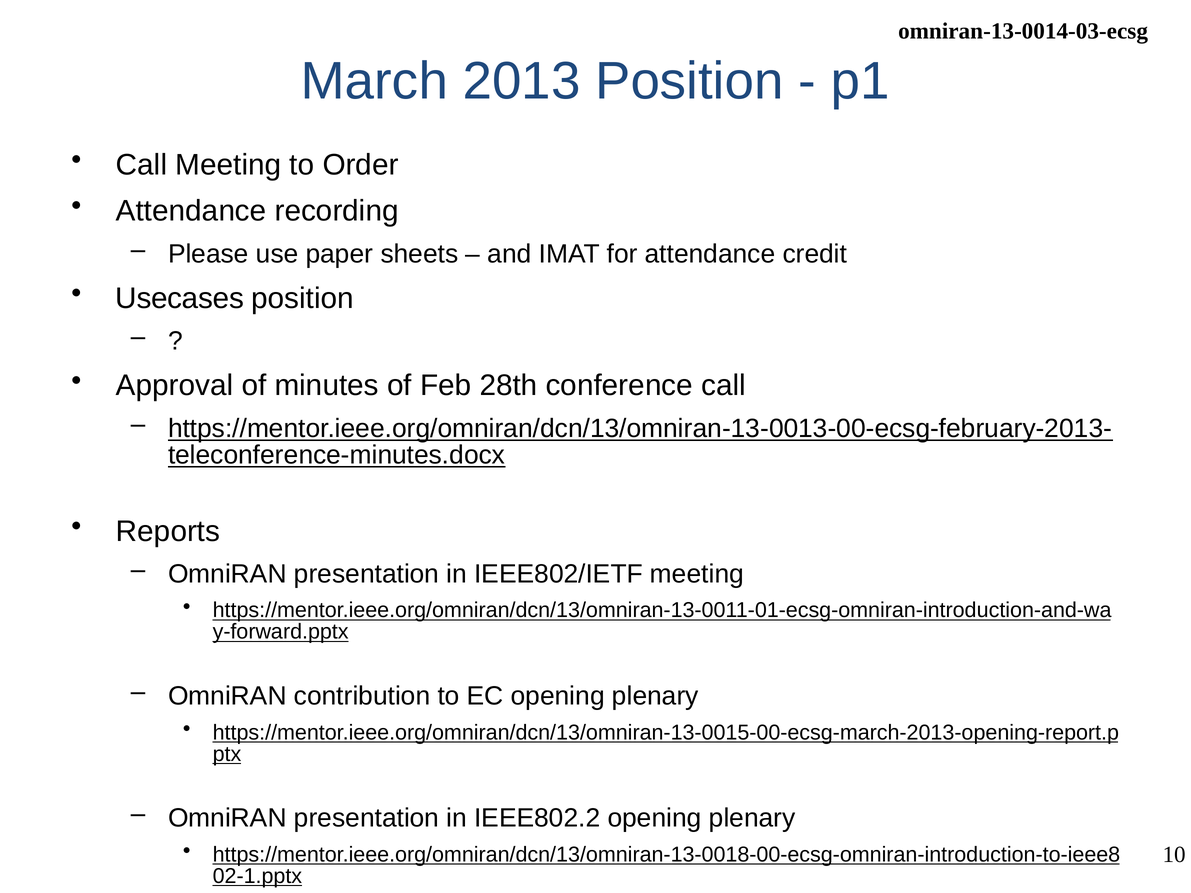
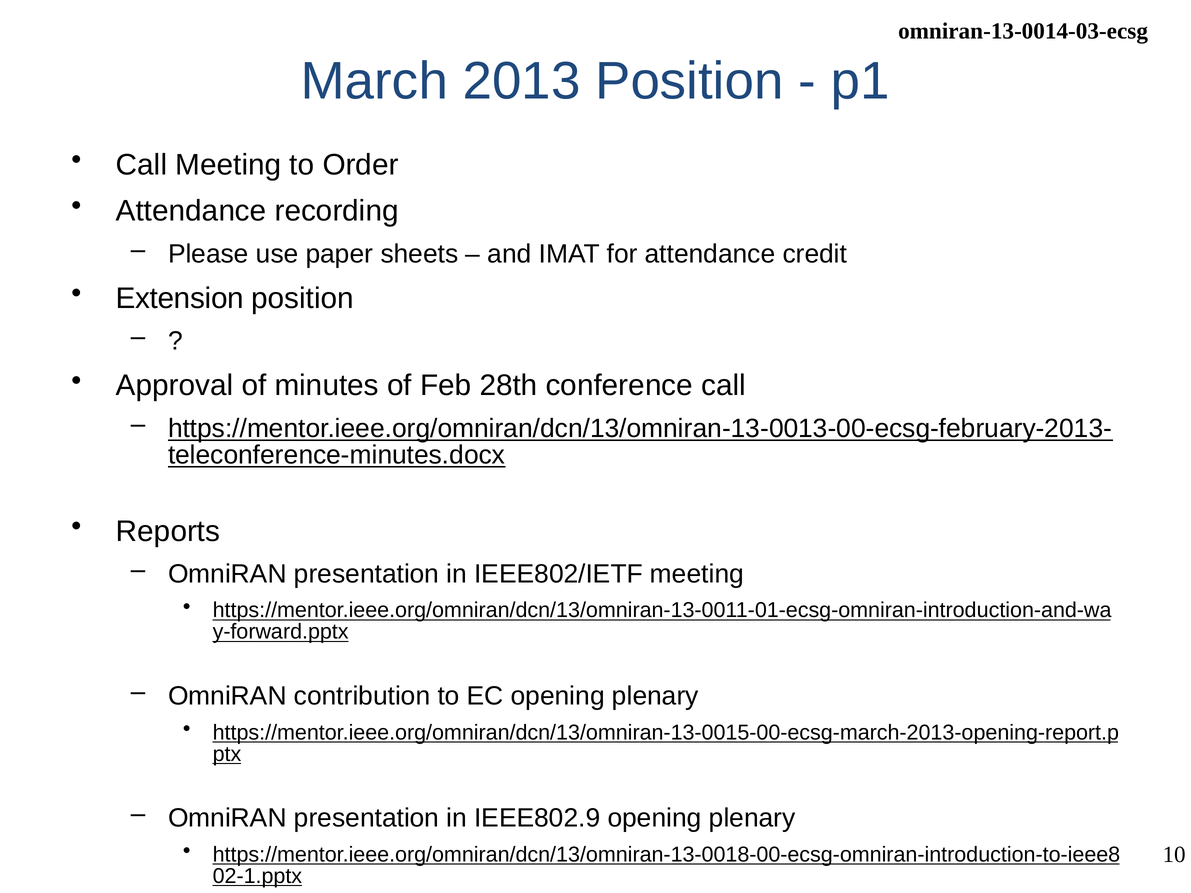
Usecases: Usecases -> Extension
IEEE802.2: IEEE802.2 -> IEEE802.9
